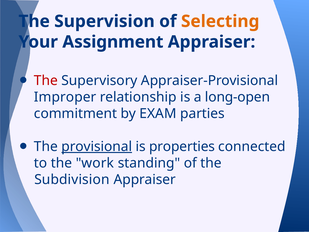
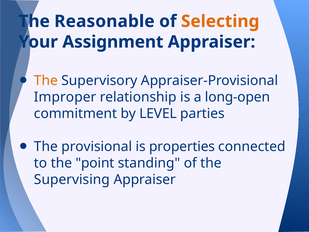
Supervision: Supervision -> Reasonable
The at (46, 80) colour: red -> orange
EXAM: EXAM -> LEVEL
provisional underline: present -> none
work: work -> point
Subdivision: Subdivision -> Supervising
